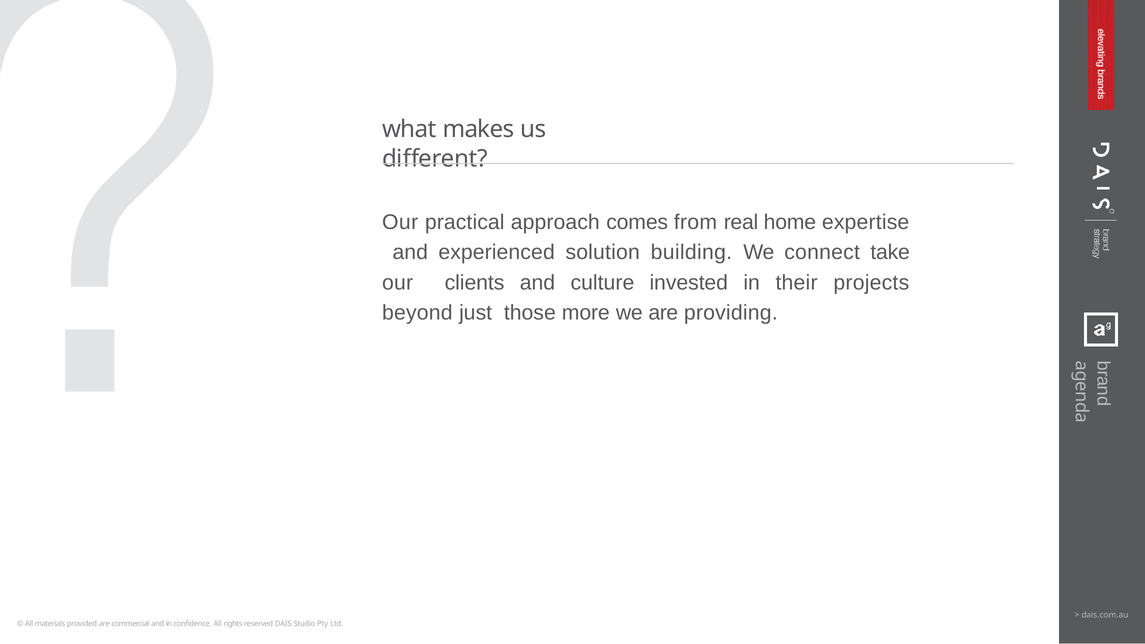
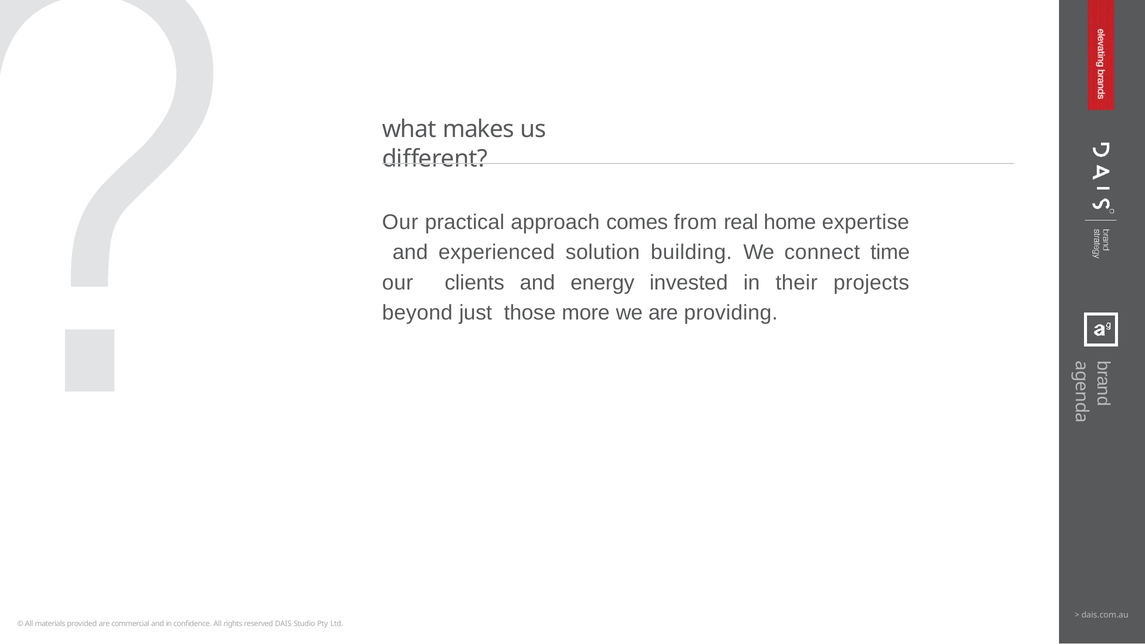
take: take -> time
culture: culture -> energy
